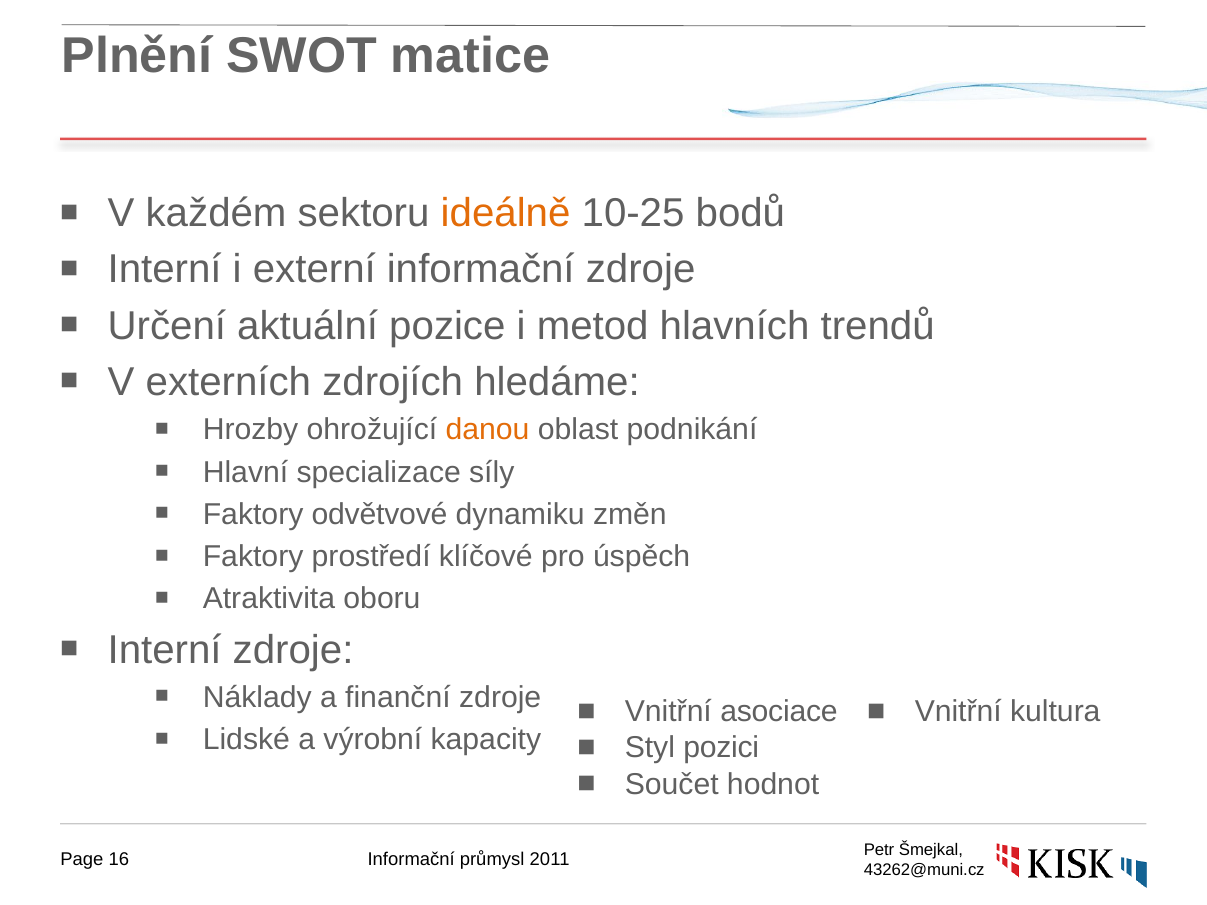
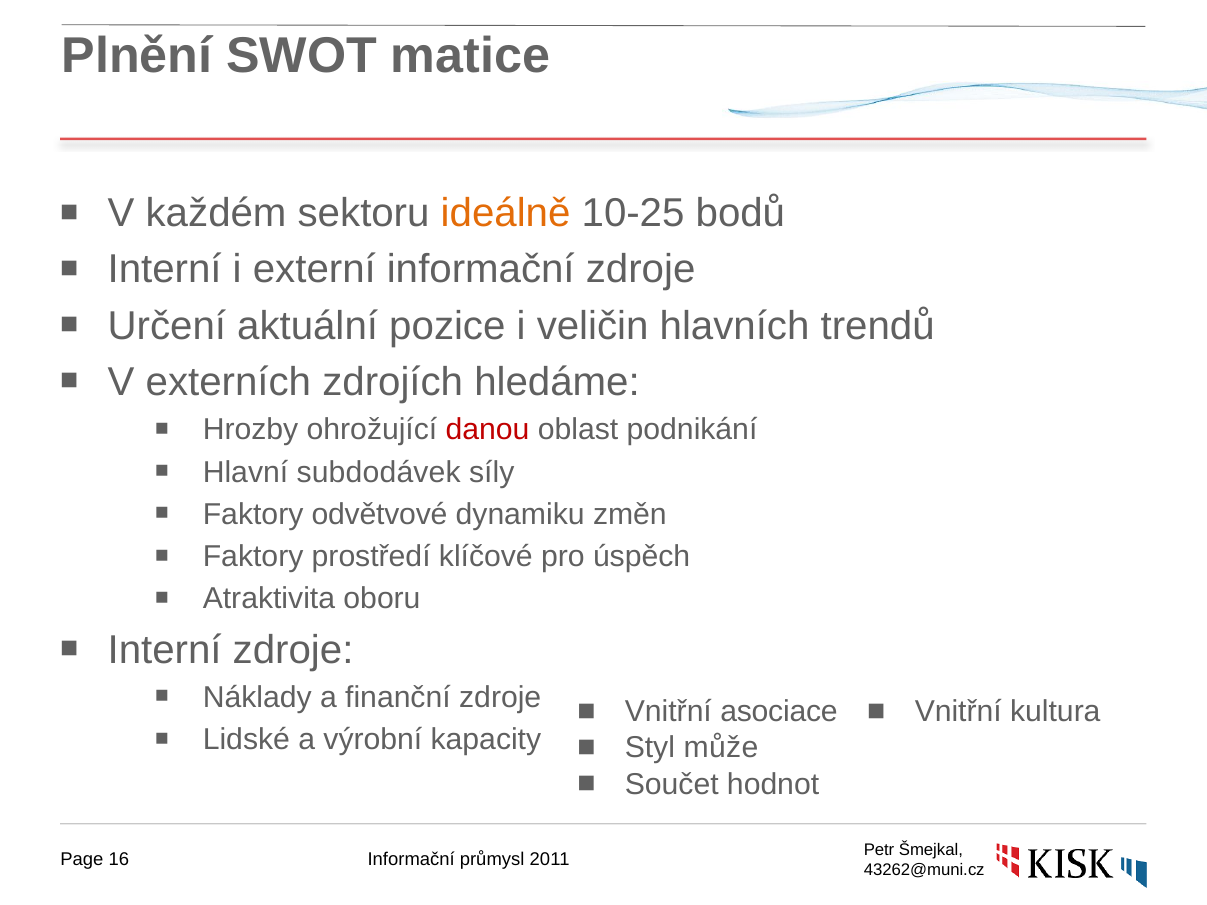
metod: metod -> veličin
danou colour: orange -> red
specializace: specializace -> subdodávek
pozici: pozici -> může
